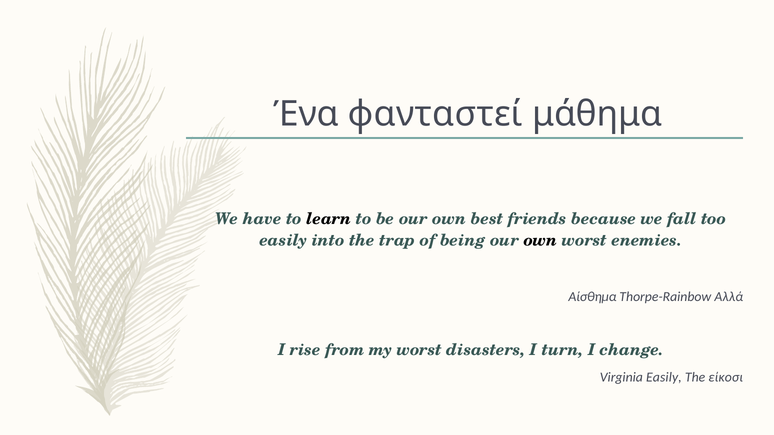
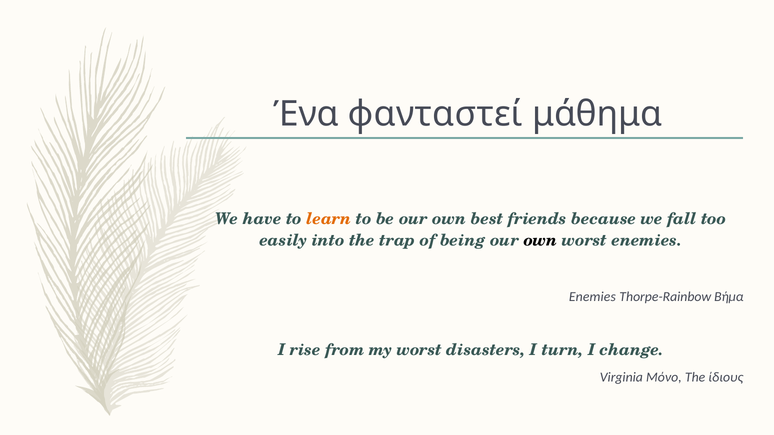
learn colour: black -> orange
Αίσθημα at (593, 297): Αίσθημα -> Enemies
Αλλά: Αλλά -> Βήμα
Virginia Easily: Easily -> Μόνο
είκοσι: είκοσι -> ίδιους
